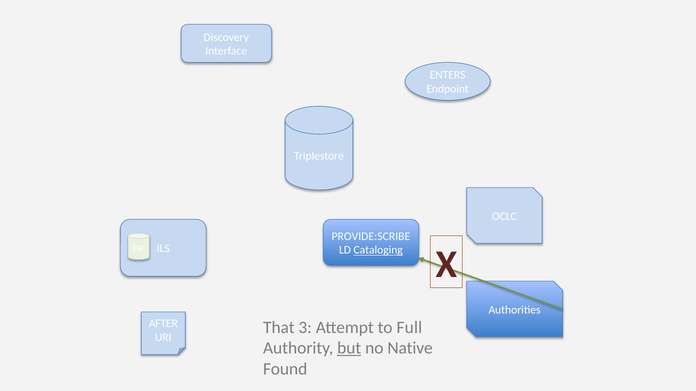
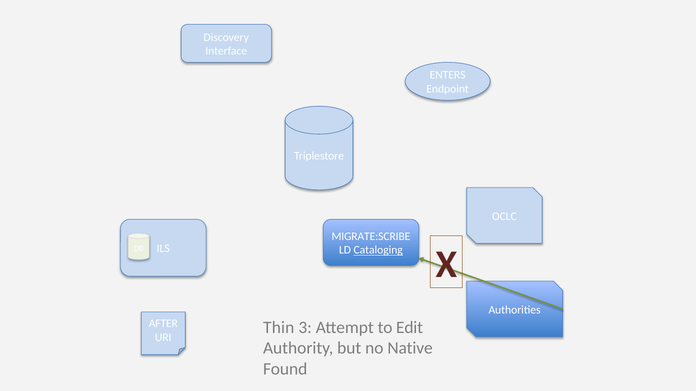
PROVIDE:SCRIBE: PROVIDE:SCRIBE -> MIGRATE:SCRIBE
That: That -> Thin
Full: Full -> Edit
but underline: present -> none
